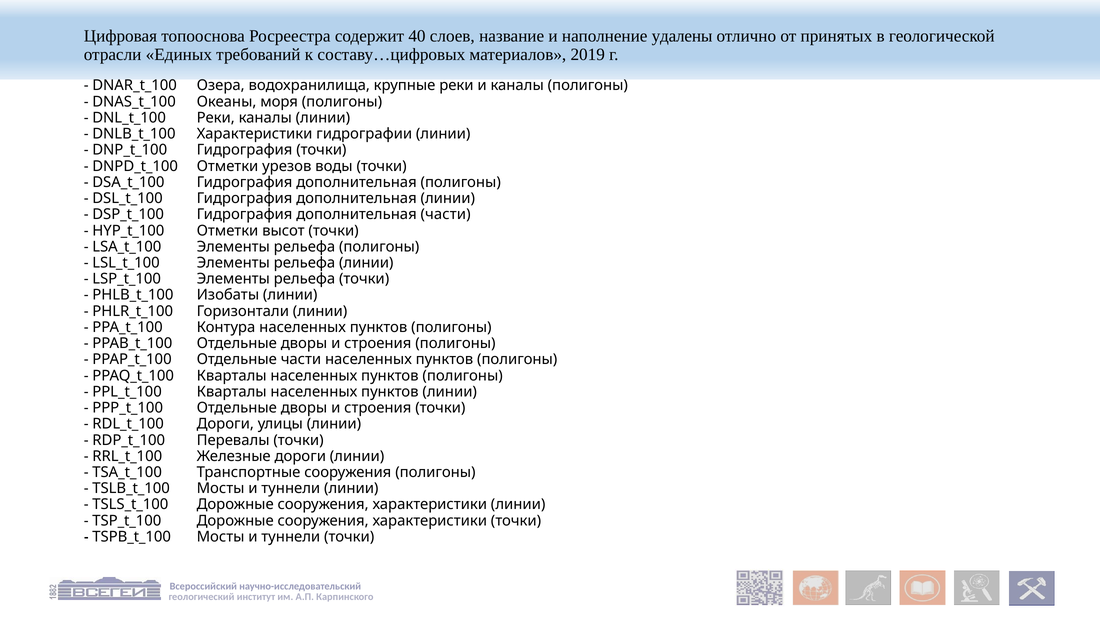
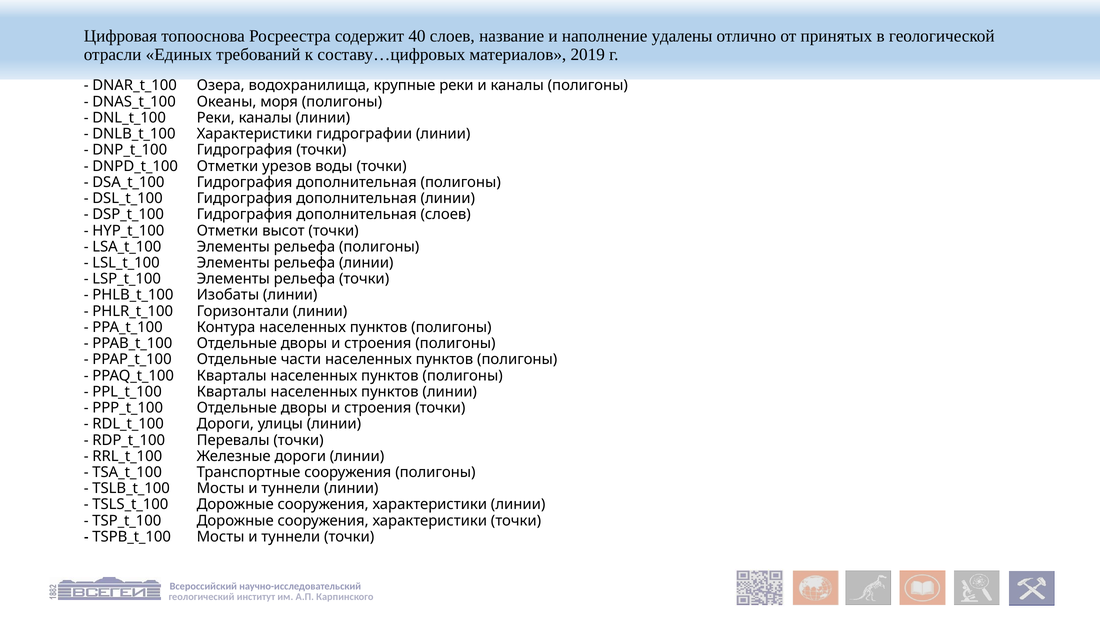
дополнительная части: части -> слоев
